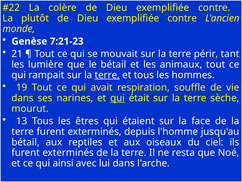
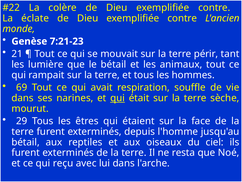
plutôt: plutôt -> éclate
terre at (107, 75) underline: present -> none
19: 19 -> 69
13: 13 -> 29
ainsi: ainsi -> reçu
